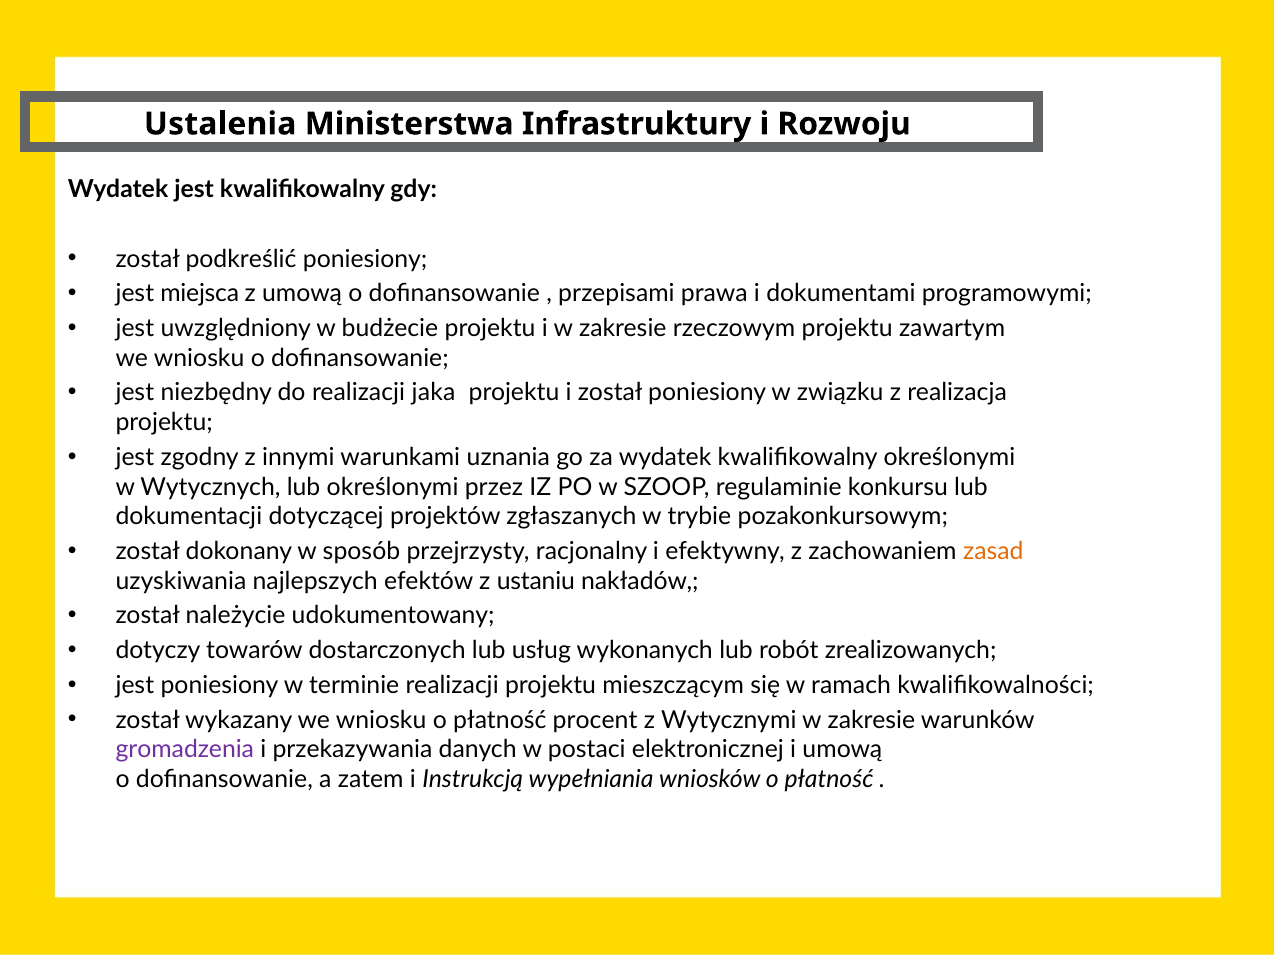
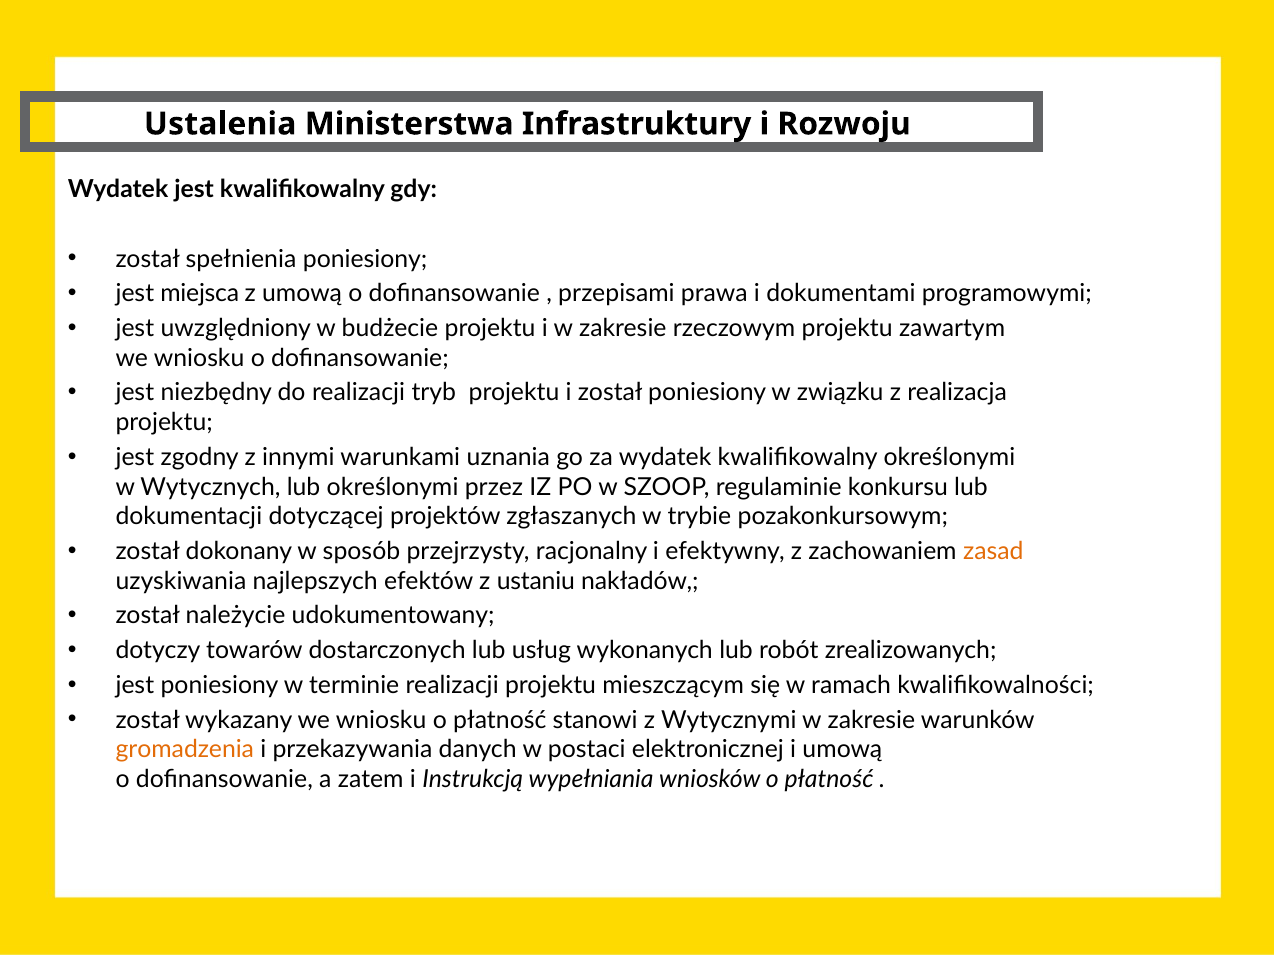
podkreślić: podkreślić -> spełnienia
jaka: jaka -> tryb
procent: procent -> stanowi
gromadzenia colour: purple -> orange
